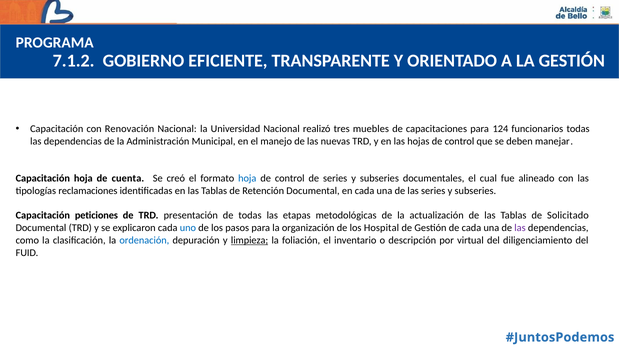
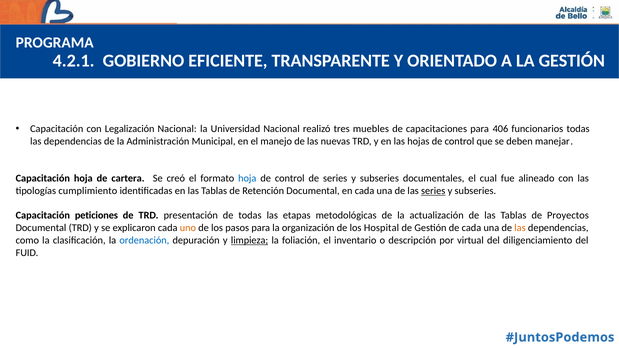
7.1.2: 7.1.2 -> 4.2.1
Renovación: Renovación -> Legalización
124: 124 -> 406
cuenta: cuenta -> cartera
reclamaciones: reclamaciones -> cumplimiento
series at (433, 191) underline: none -> present
Solicitado: Solicitado -> Proyectos
uno colour: blue -> orange
las at (520, 228) colour: purple -> orange
